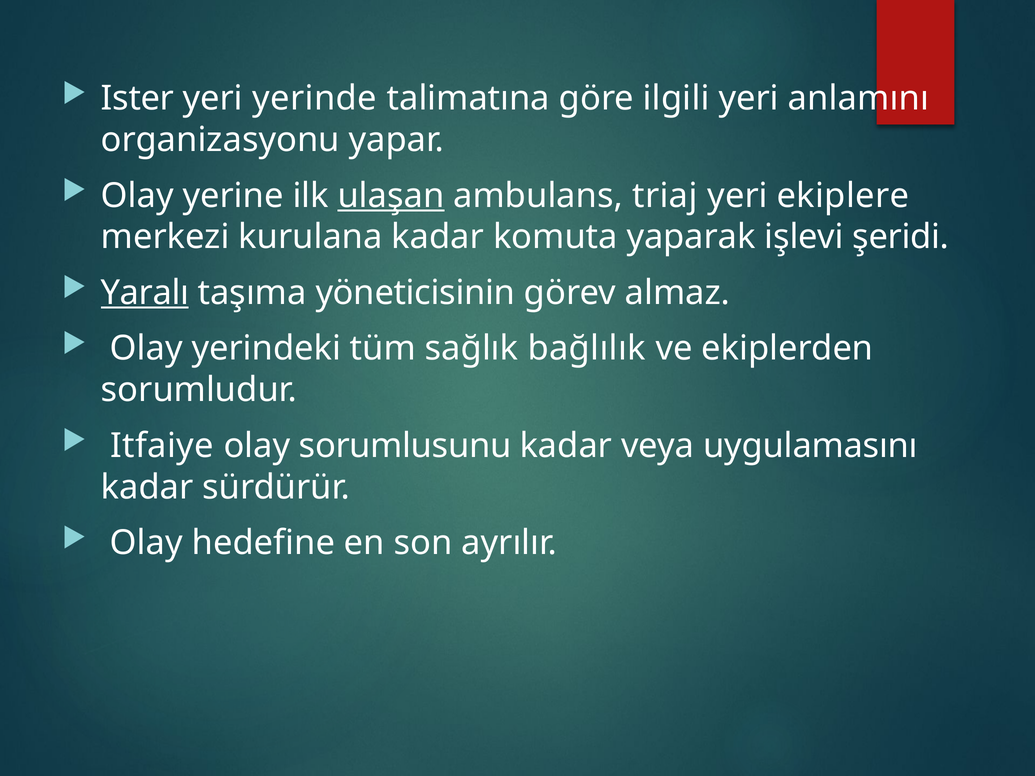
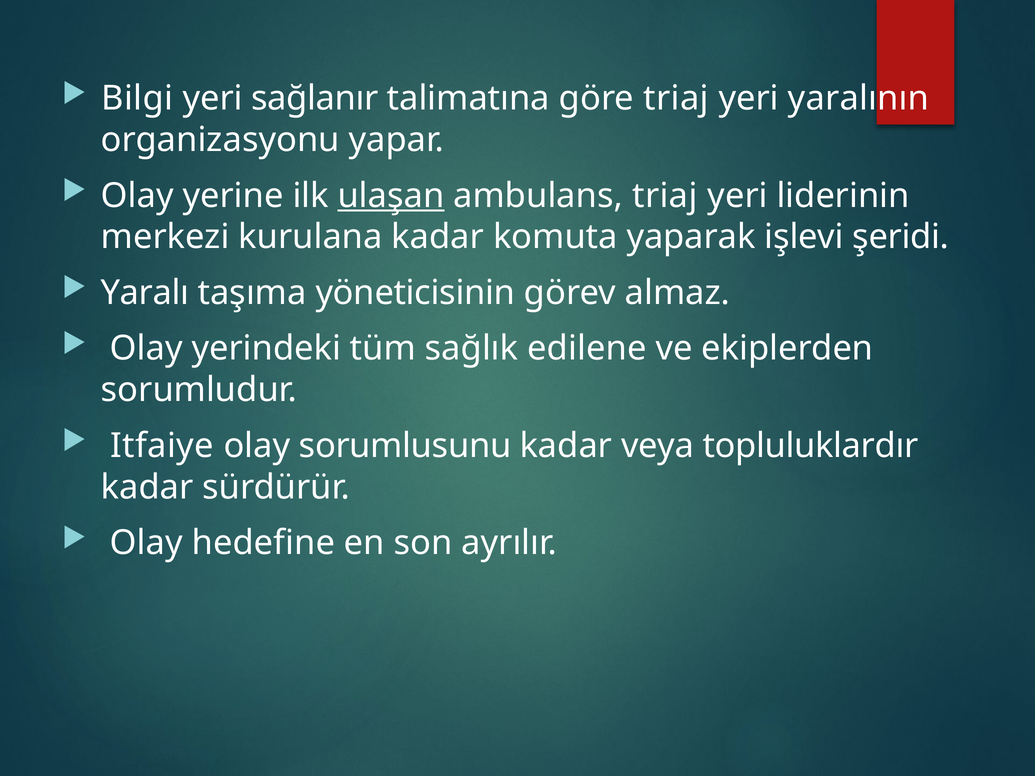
Ister: Ister -> Bilgi
yerinde: yerinde -> sağlanır
göre ilgili: ilgili -> triaj
anlamını: anlamını -> yaralının
ekiplere: ekiplere -> liderinin
Yaralı underline: present -> none
bağlılık: bağlılık -> edilene
uygulamasını: uygulamasını -> topluluklardır
